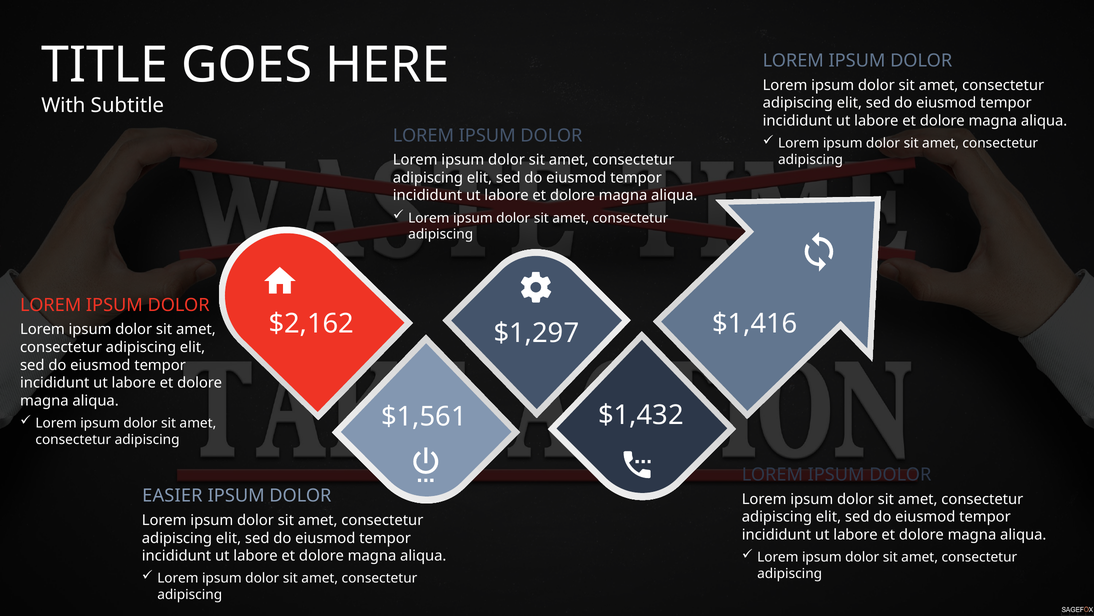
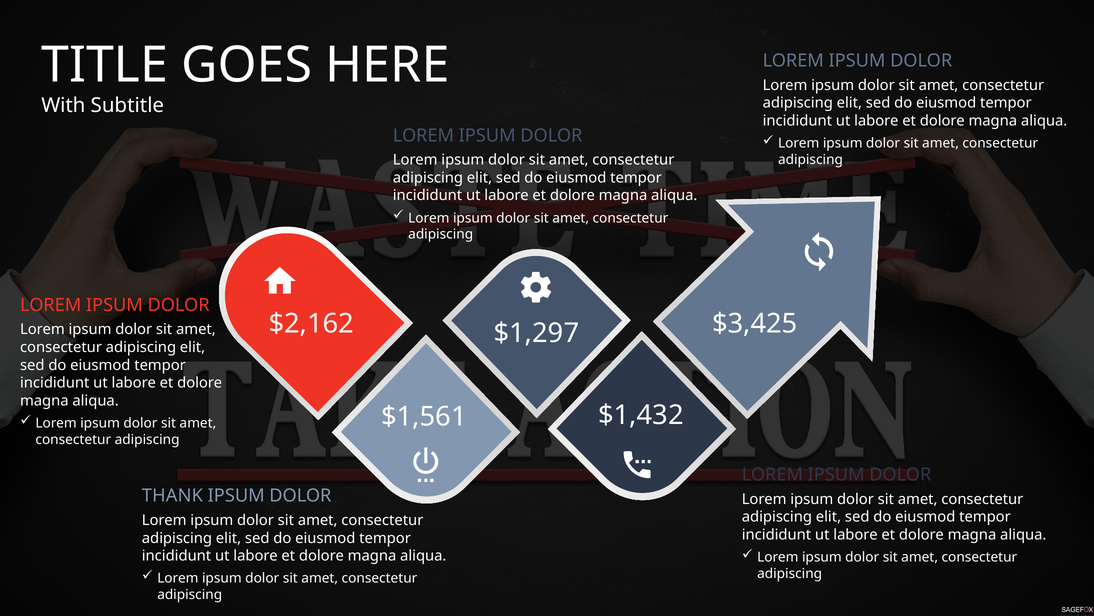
$1,416: $1,416 -> $3,425
EASIER: EASIER -> THANK
